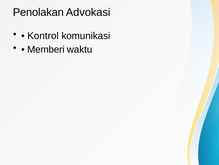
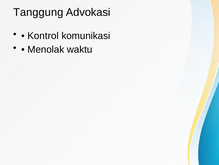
Penolakan: Penolakan -> Tanggung
Memberi: Memberi -> Menolak
